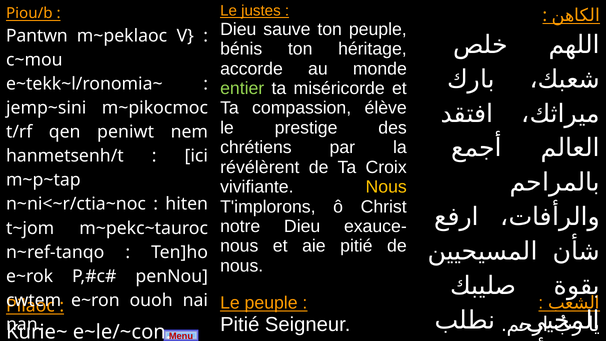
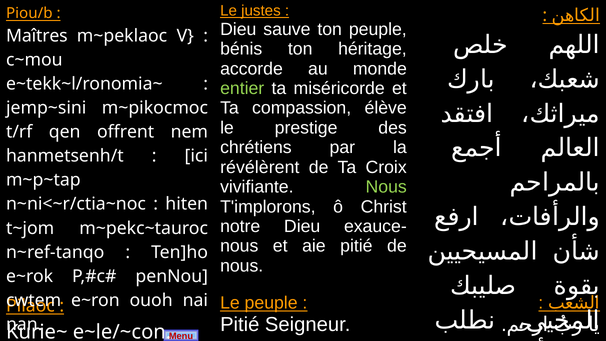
Pantwn: Pantwn -> Maîtres
peniwt: peniwt -> offrent
Nous at (386, 187) colour: yellow -> light green
